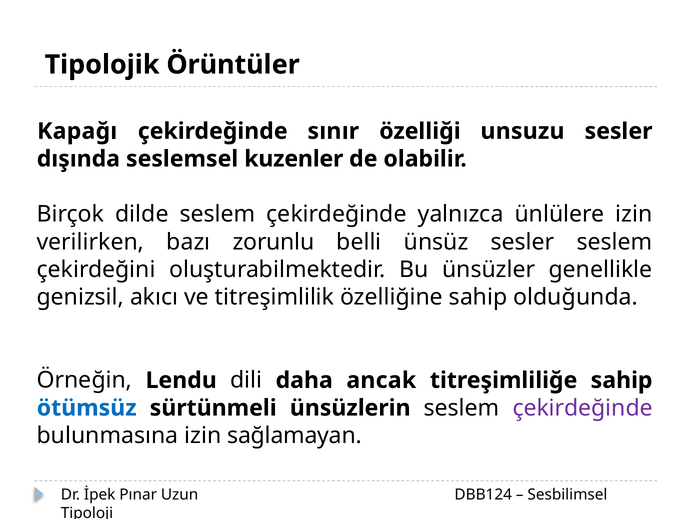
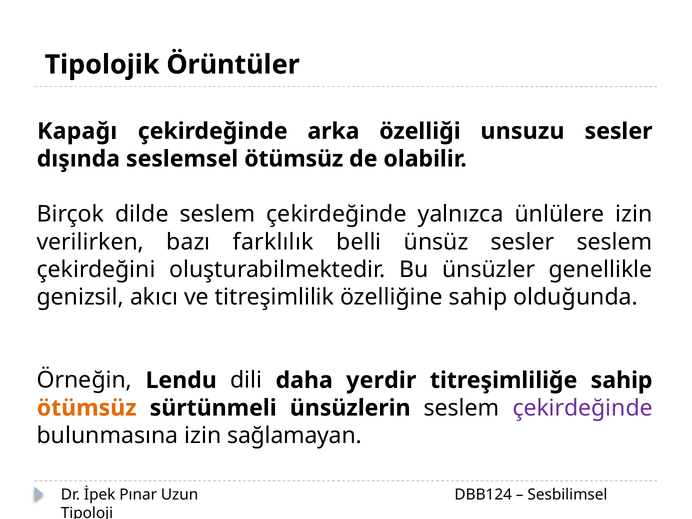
sınır: sınır -> arka
seslemsel kuzenler: kuzenler -> ötümsüz
zorunlu: zorunlu -> farklılık
ancak: ancak -> yerdir
ötümsüz at (87, 408) colour: blue -> orange
